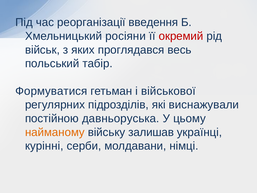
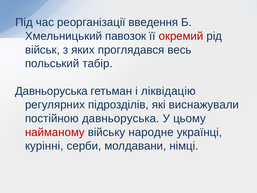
росіяни: росіяни -> павозок
Формуватися at (51, 91): Формуватися -> Давньоруська
військової: військової -> ліквідацію
найманому colour: orange -> red
залишав: залишав -> народне
